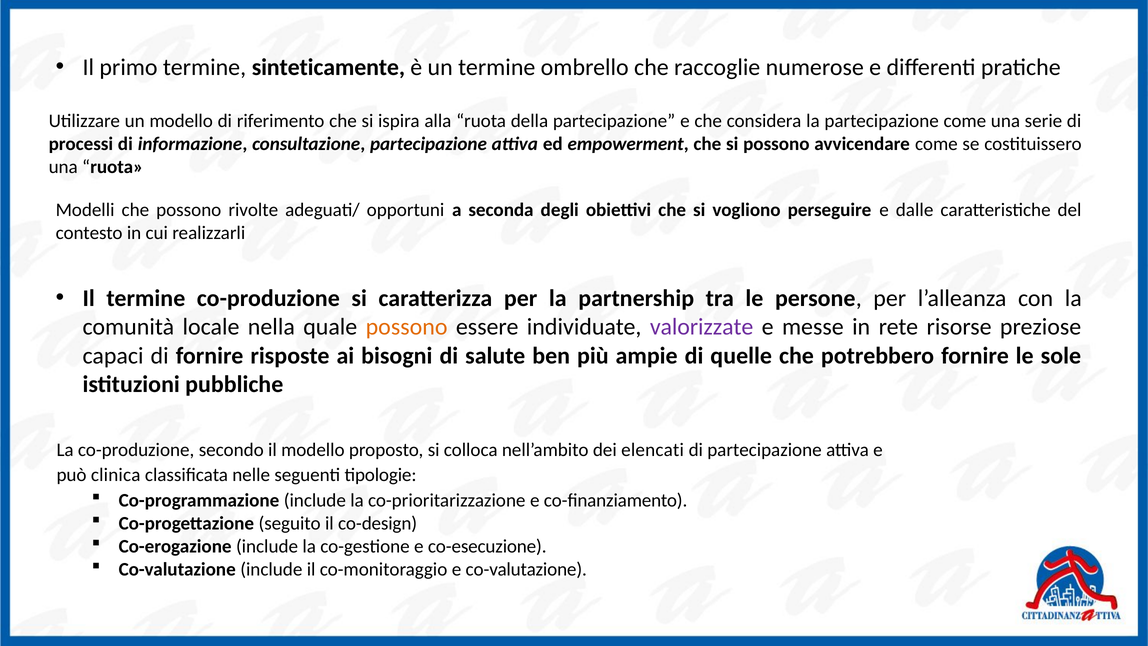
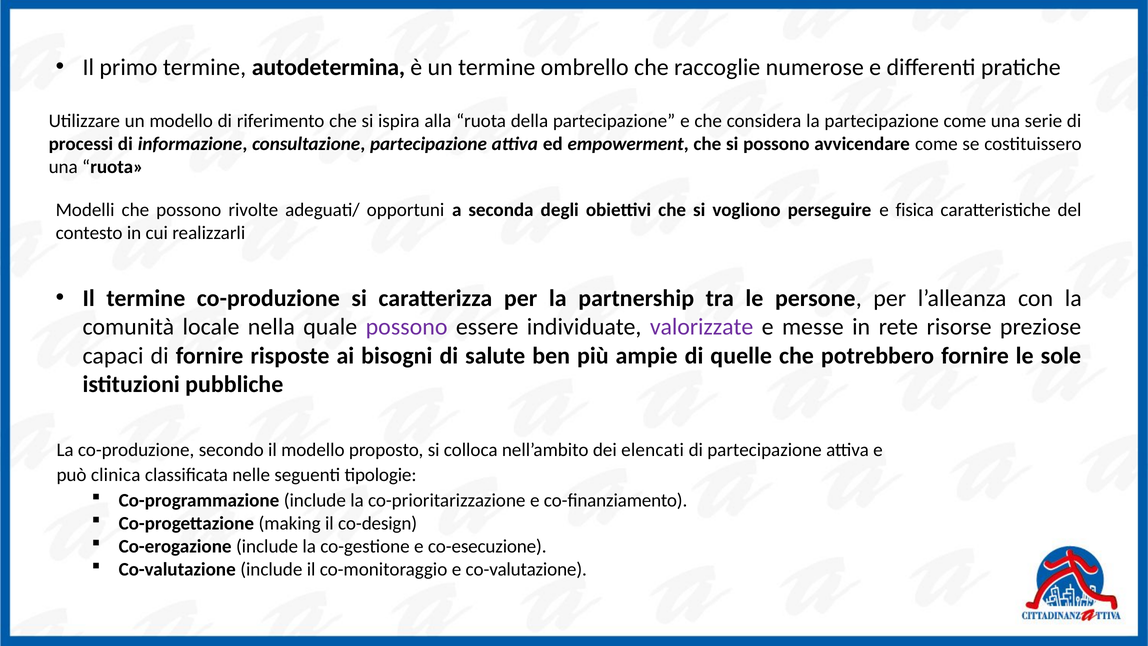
sinteticamente: sinteticamente -> autodetermina
dalle: dalle -> fisica
possono at (407, 327) colour: orange -> purple
seguito: seguito -> making
